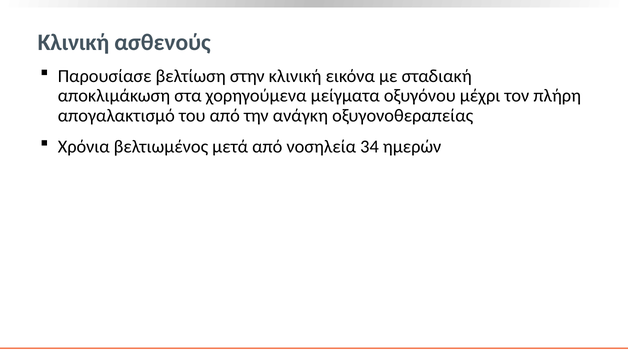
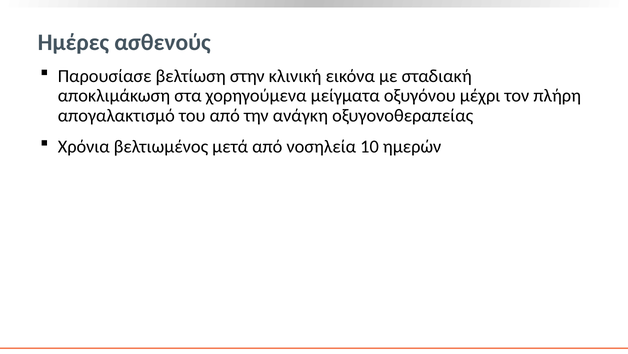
Κλινική at (73, 42): Κλινική -> Ημέρες
34: 34 -> 10
